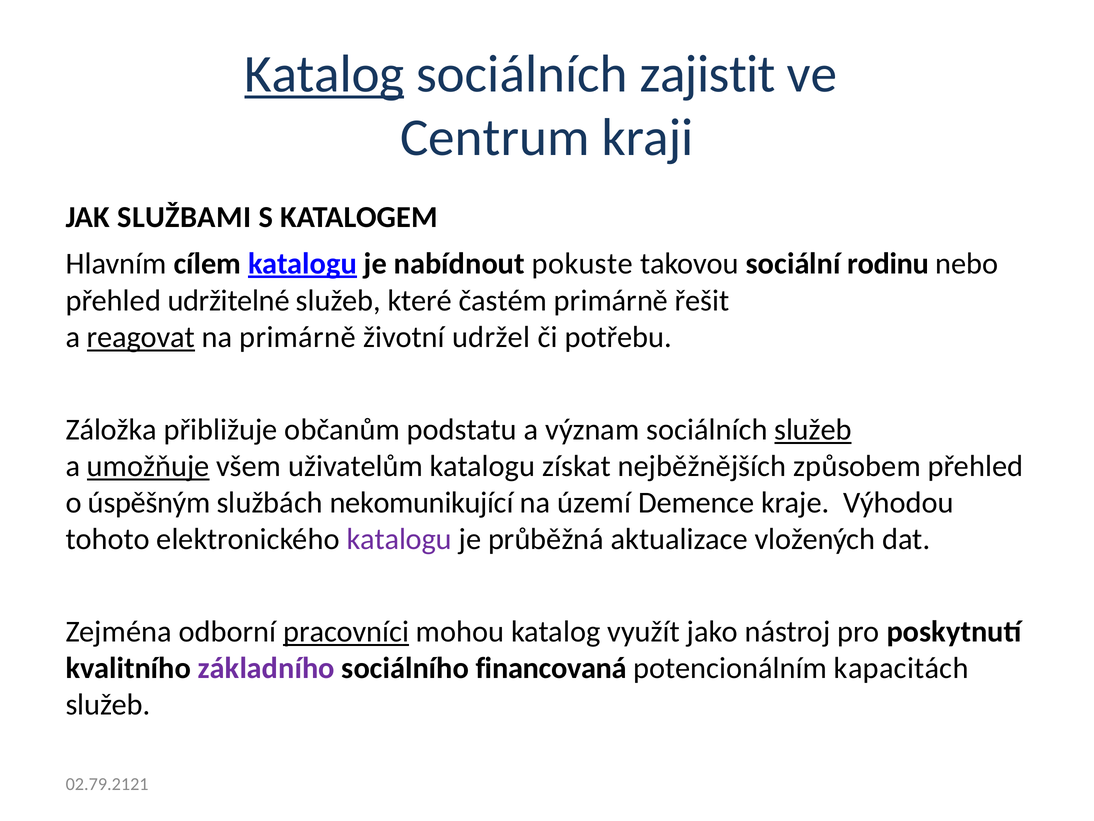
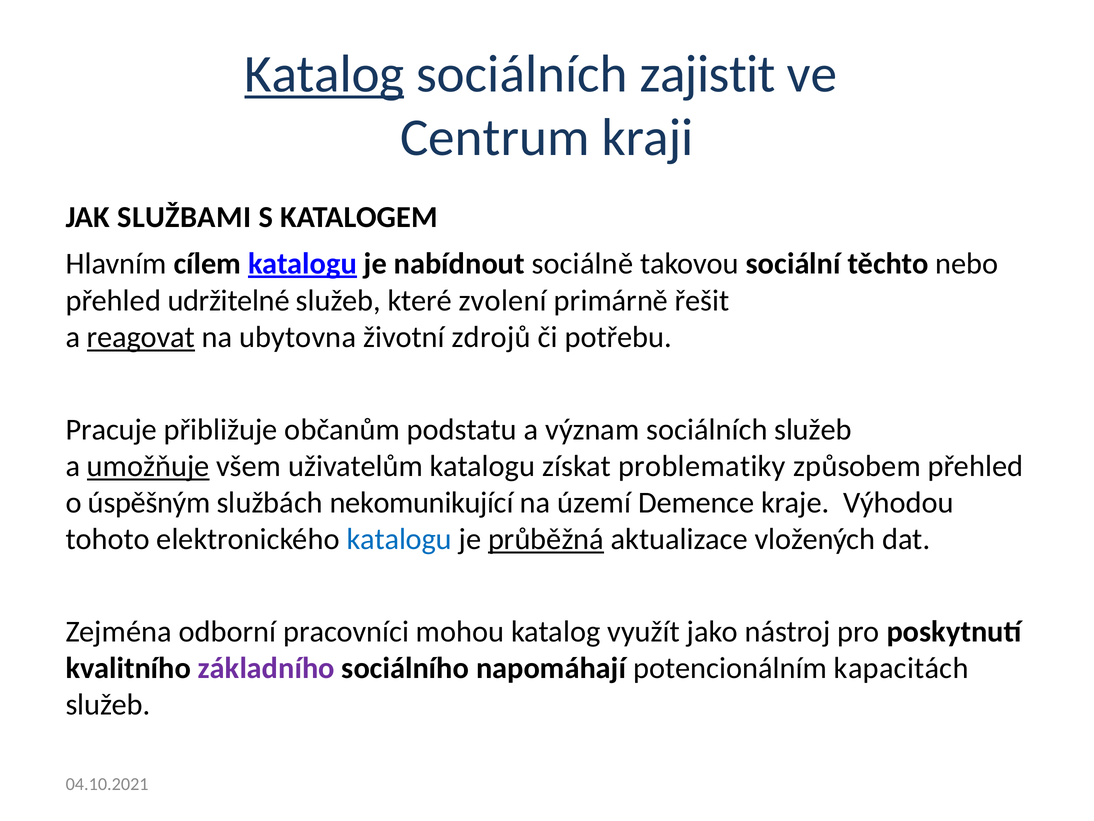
pokuste: pokuste -> sociálně
rodinu: rodinu -> těchto
častém: častém -> zvolení
na primárně: primárně -> ubytovna
udržel: udržel -> zdrojů
Záložka: Záložka -> Pracuje
služeb at (813, 430) underline: present -> none
nejběžnějších: nejběžnějších -> problematiky
katalogu at (399, 539) colour: purple -> blue
průběžná underline: none -> present
pracovníci underline: present -> none
financovaná: financovaná -> napomáhají
02.79.2121: 02.79.2121 -> 04.10.2021
